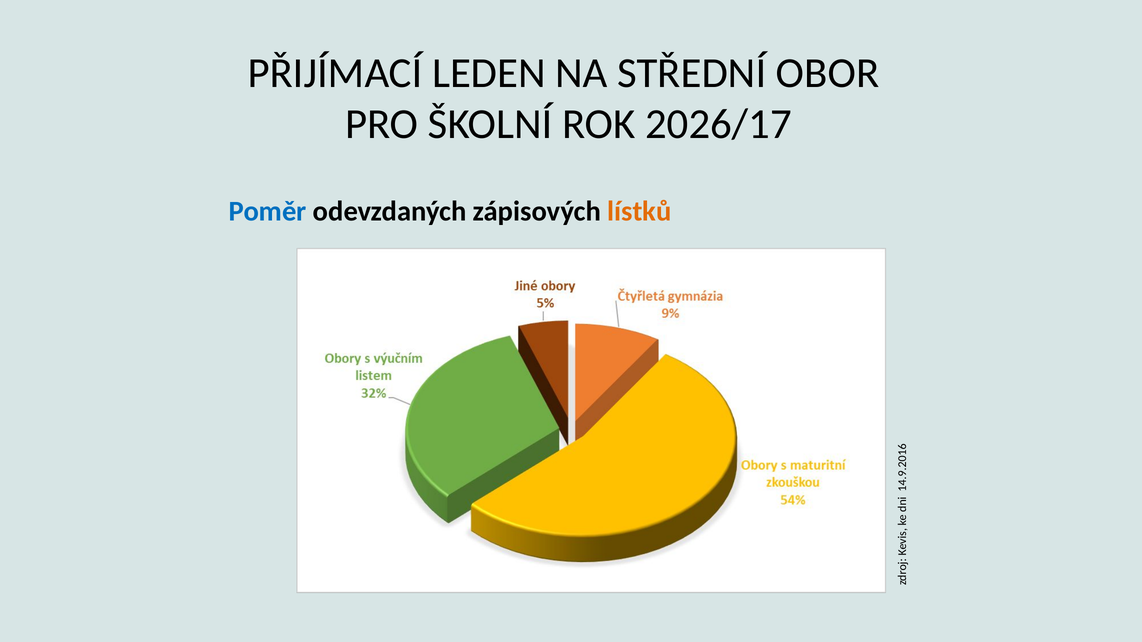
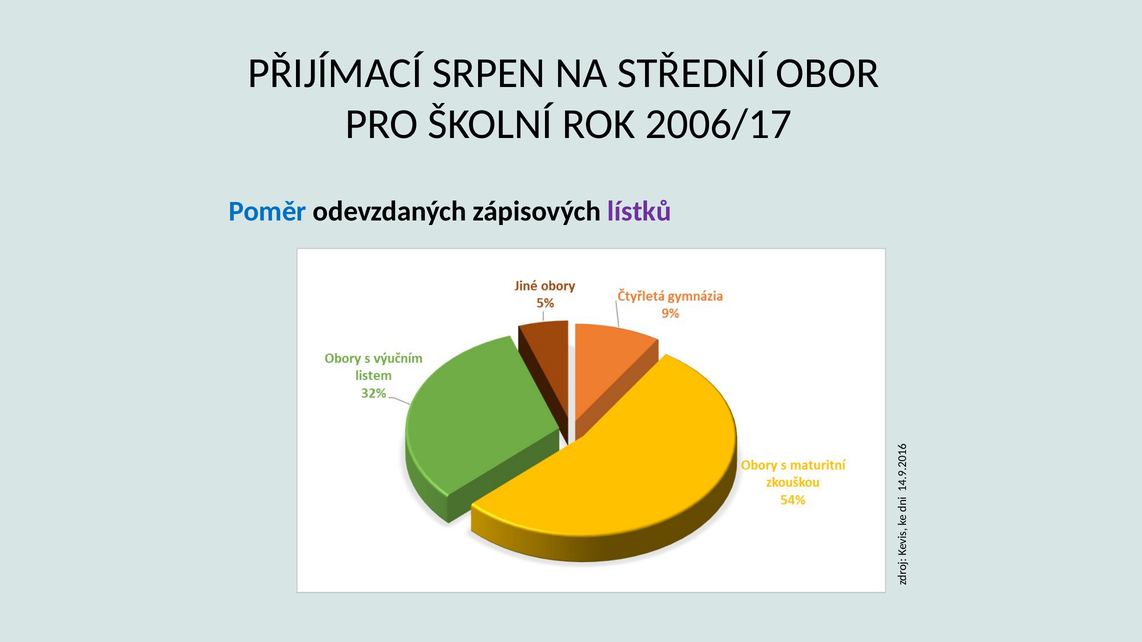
LEDEN: LEDEN -> SRPEN
2026/17: 2026/17 -> 2006/17
lístků colour: orange -> purple
